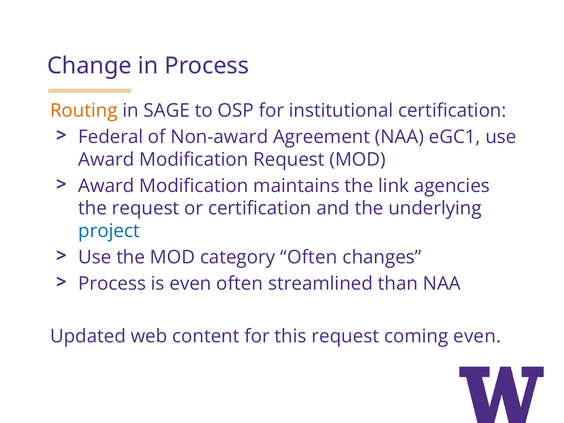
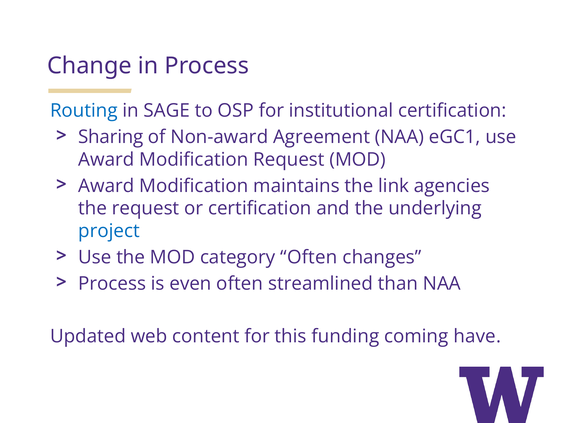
Routing colour: orange -> blue
Federal: Federal -> Sharing
this request: request -> funding
coming even: even -> have
